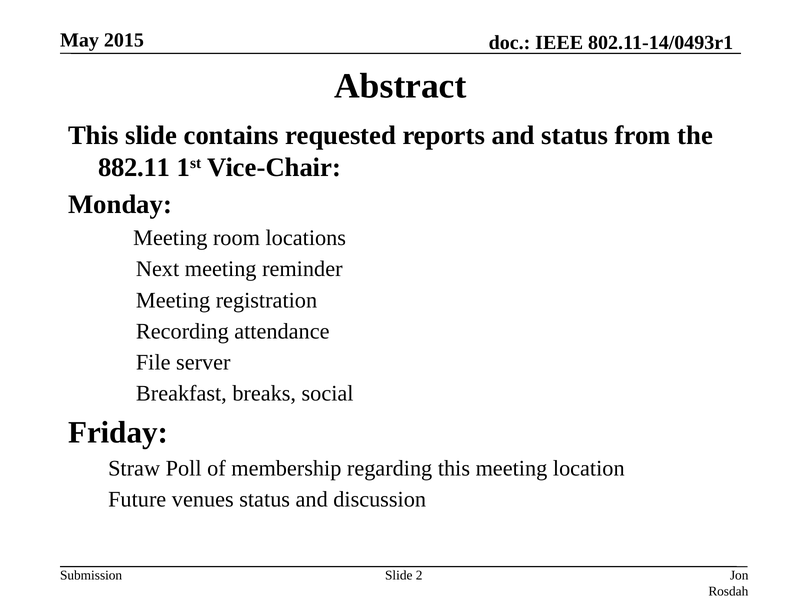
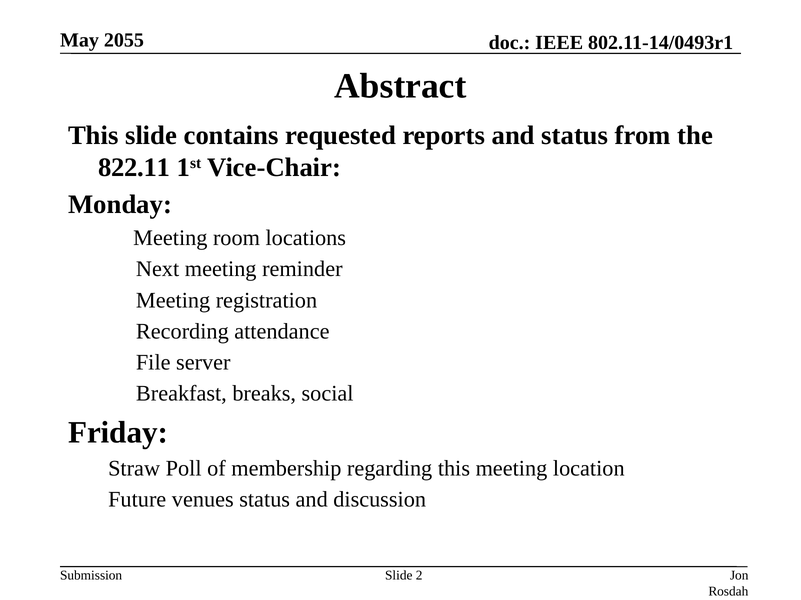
2015: 2015 -> 2055
882.11: 882.11 -> 822.11
